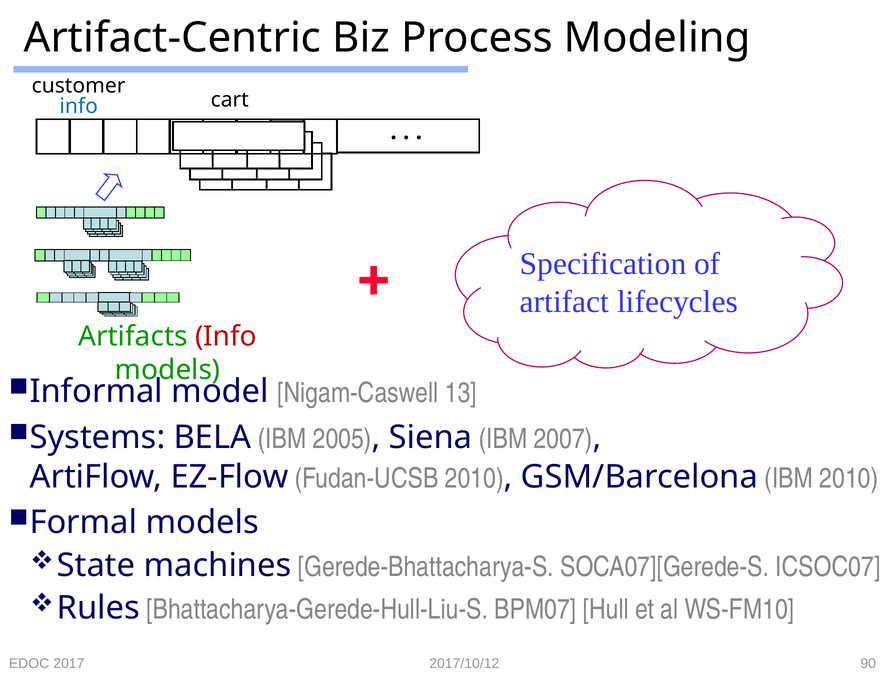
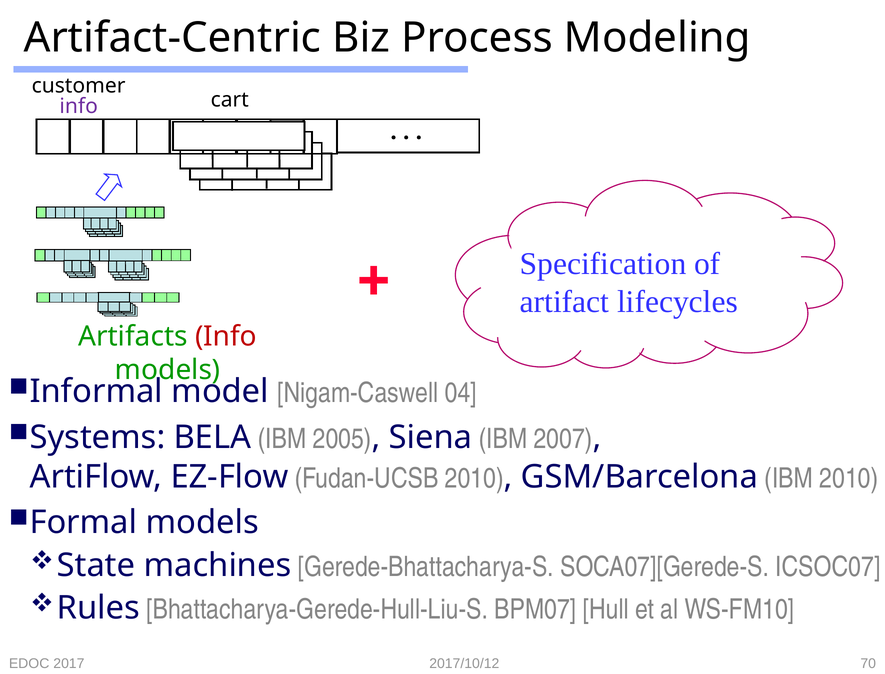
info at (79, 106) colour: blue -> purple
13: 13 -> 04
90: 90 -> 70
